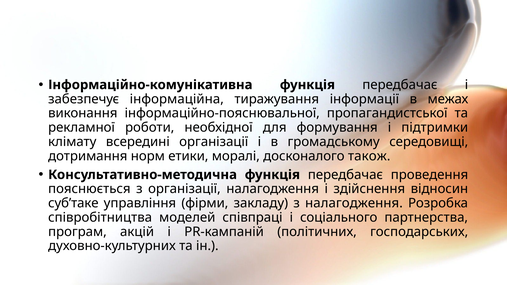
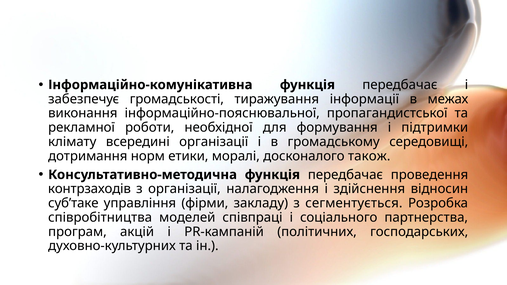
інформаційна: інформаційна -> громадськості
пояснюється: пояснюється -> контрзаходів
з налагодження: налагодження -> сегментується
